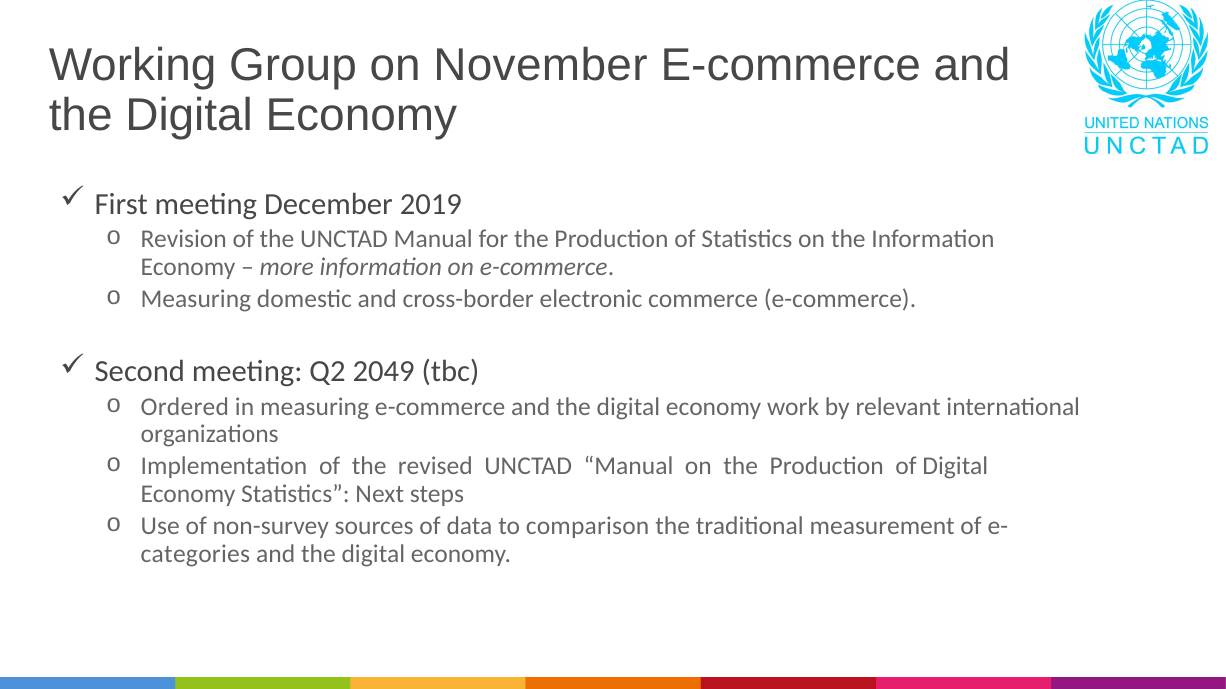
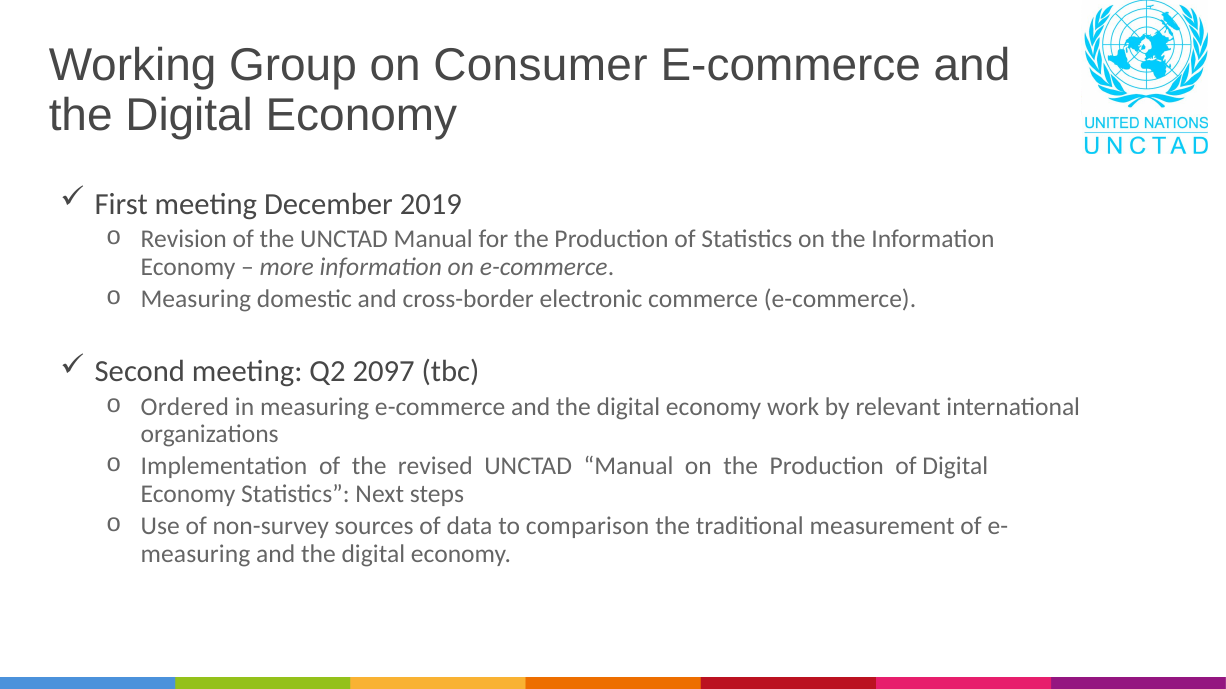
November: November -> Consumer
2049: 2049 -> 2097
categories at (195, 555): categories -> measuring
